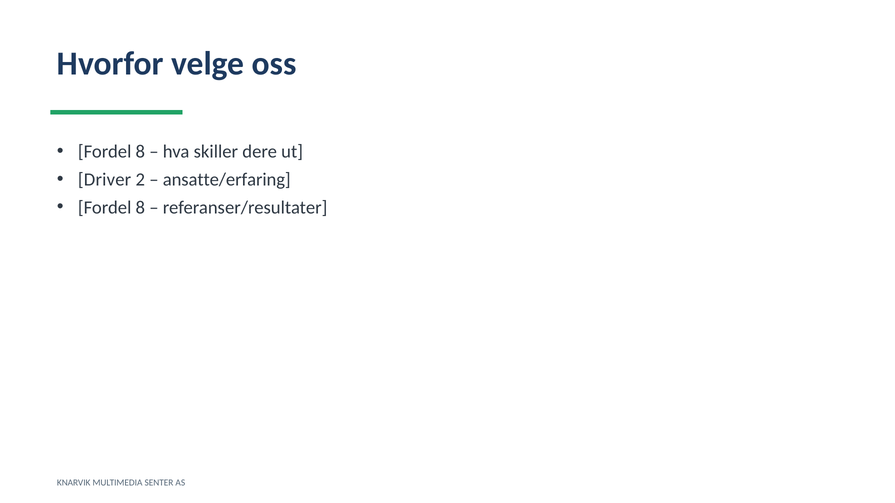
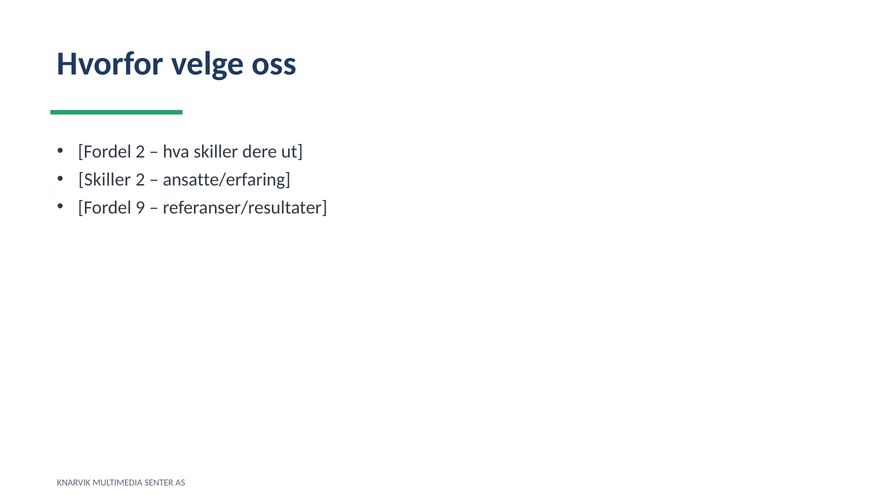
8 at (140, 152): 8 -> 2
Driver at (105, 180): Driver -> Skiller
8 at (140, 208): 8 -> 9
